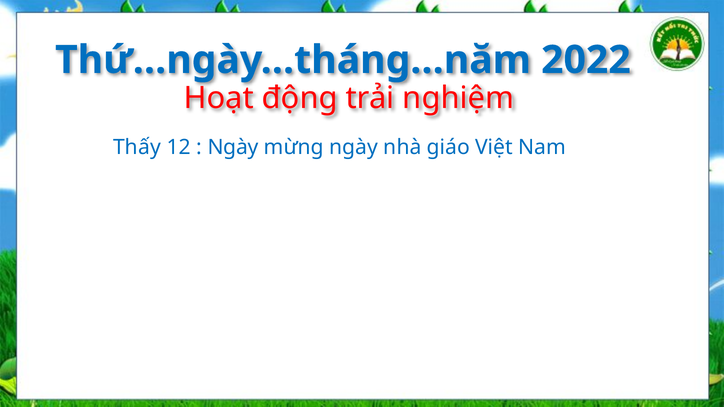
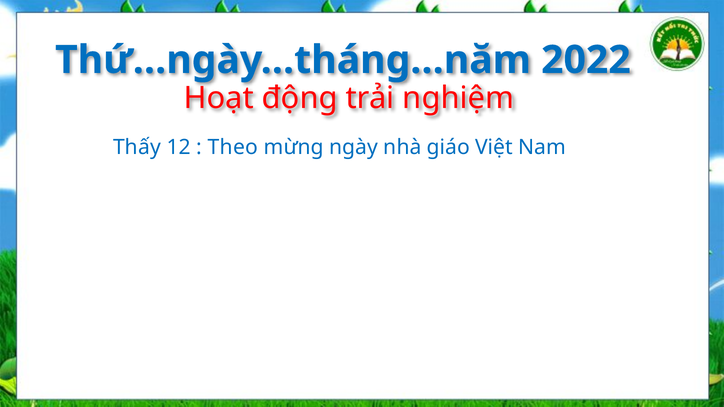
Ngày at (233, 147): Ngày -> Theo
